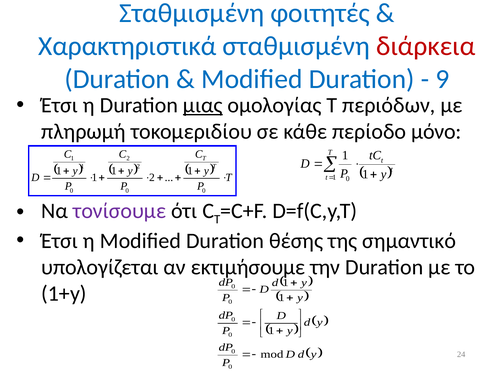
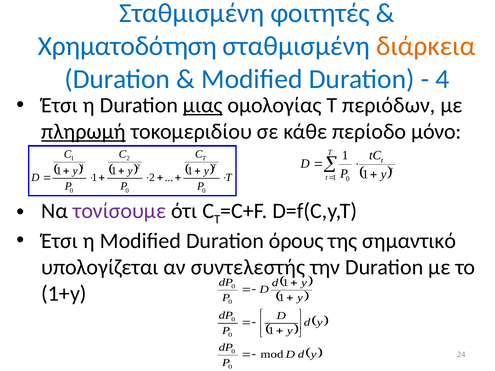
Χαρακτηριστικά: Χαρακτηριστικά -> Χρηματοδότηση
διάρκεια colour: red -> orange
9: 9 -> 4
πληρωμή underline: none -> present
θέσης: θέσης -> όρους
εκτιμήσουμε: εκτιμήσουμε -> συντελεστής
